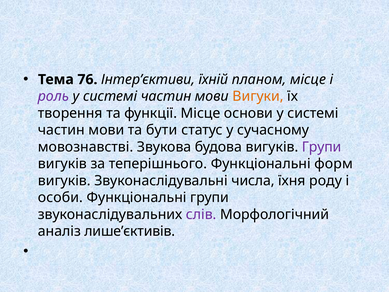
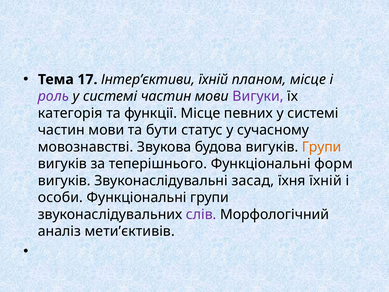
76: 76 -> 17
Вигуки colour: orange -> purple
творення: творення -> категорія
основи: основи -> певних
Групи at (322, 147) colour: purple -> orange
числа: числа -> засад
їхня роду: роду -> їхній
лише’єктивів: лише’єктивів -> мети’єктивів
